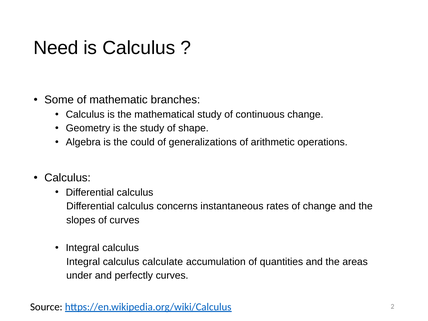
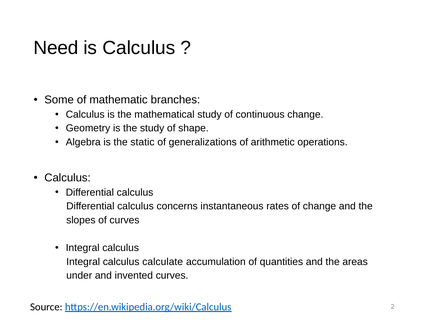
could: could -> static
perfectly: perfectly -> invented
